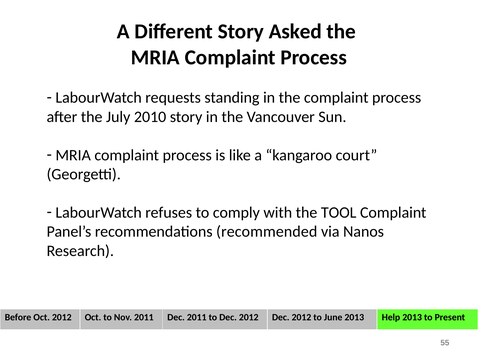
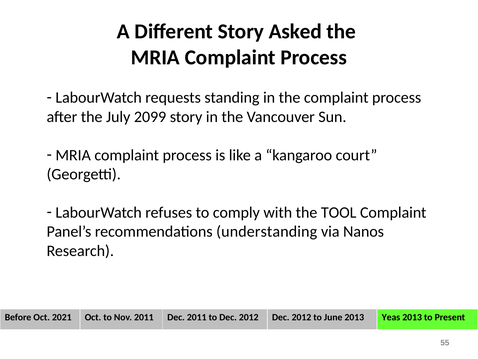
2010: 2010 -> 2099
recommended: recommended -> understanding
Oct 2012: 2012 -> 2021
Help: Help -> Yeas
